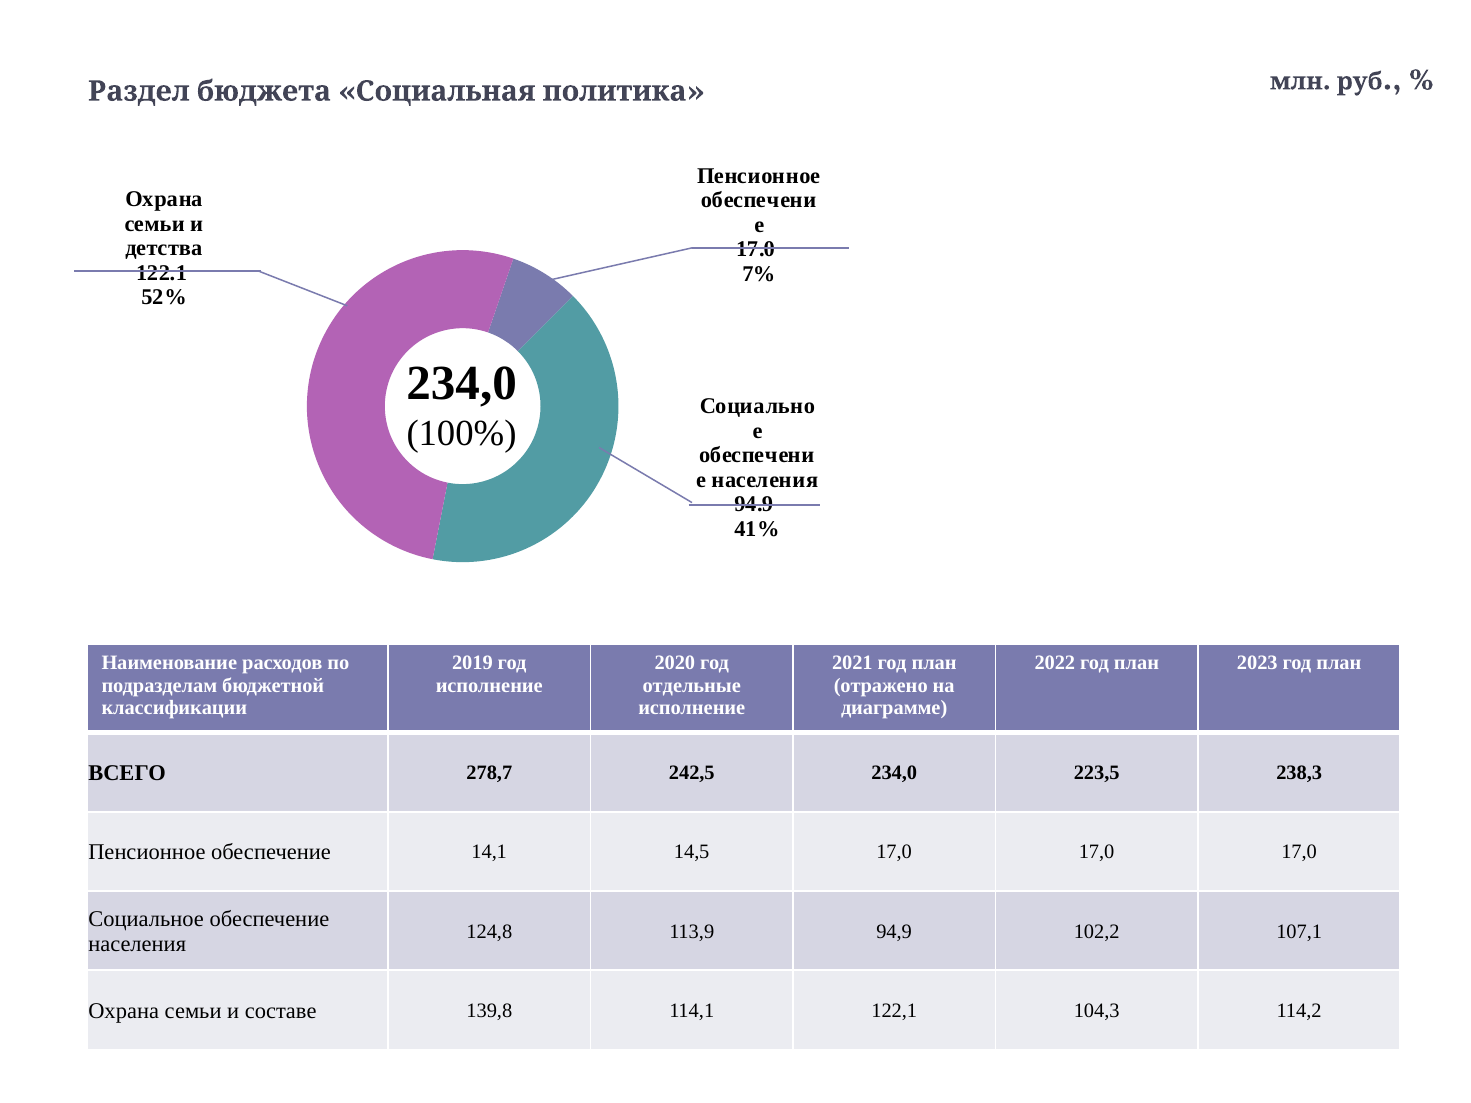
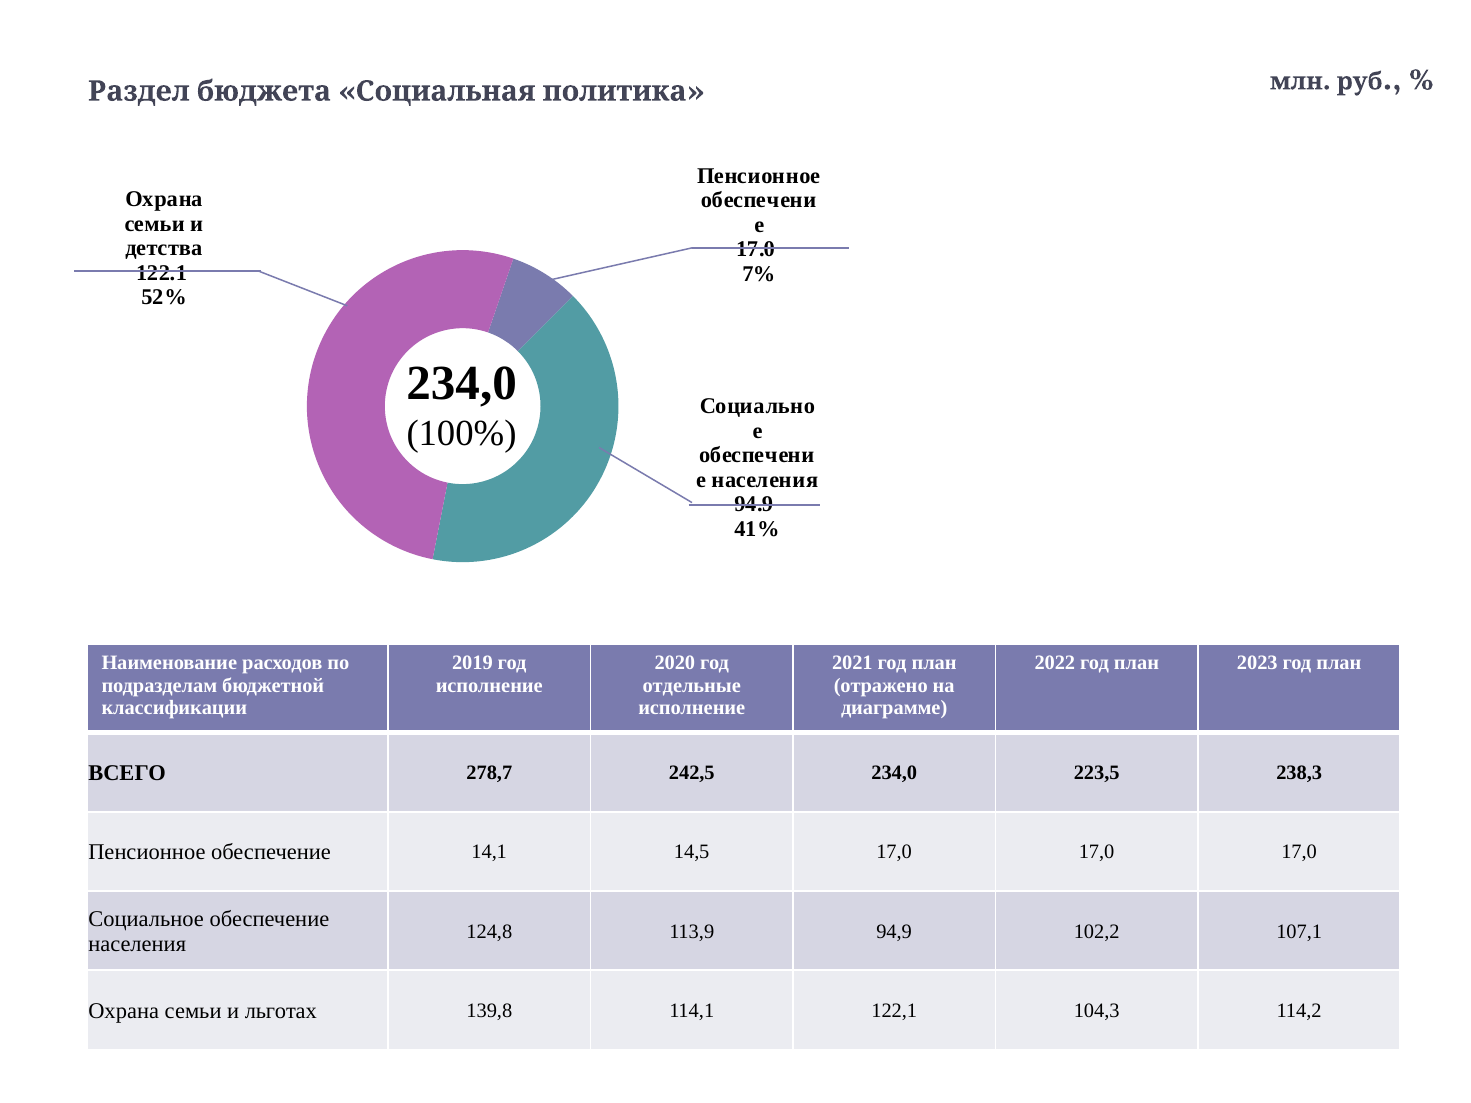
составе: составе -> льготах
